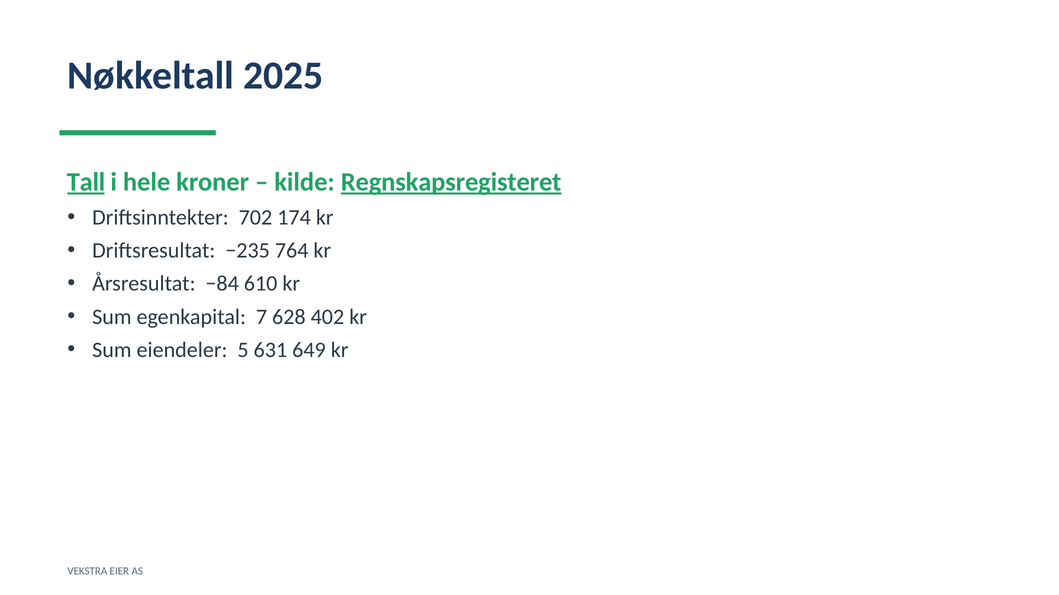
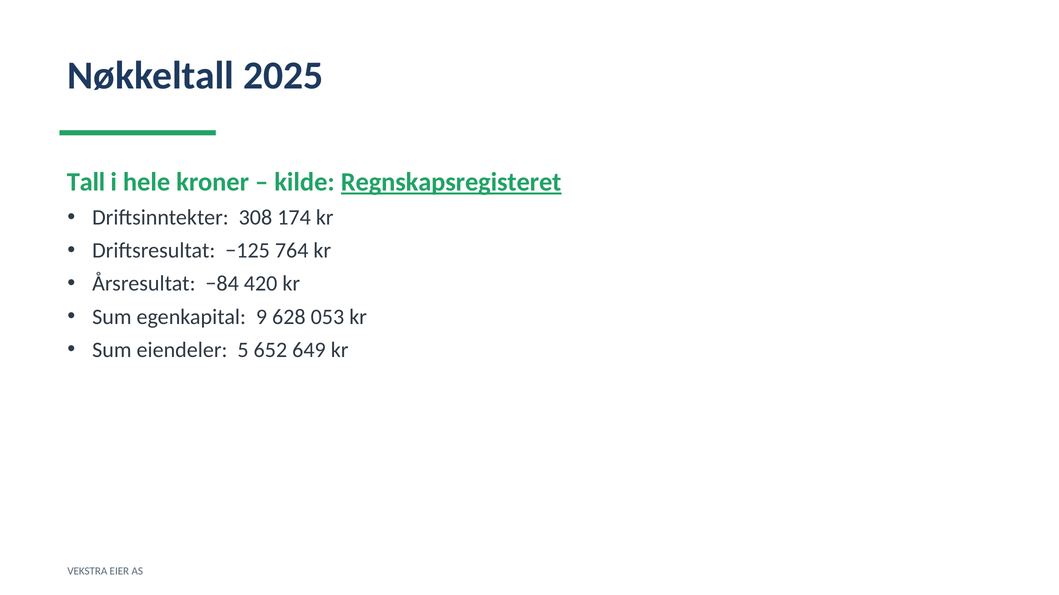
Tall underline: present -> none
702: 702 -> 308
−235: −235 -> −125
610: 610 -> 420
7: 7 -> 9
402: 402 -> 053
631: 631 -> 652
